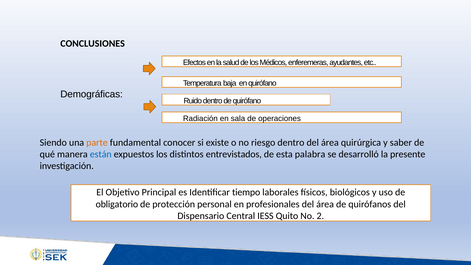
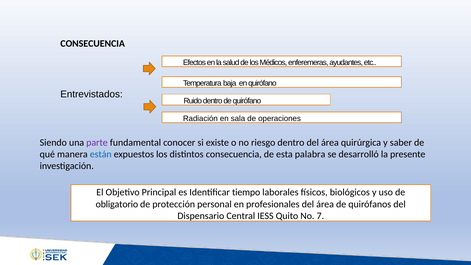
CONCLUSIONES at (93, 44): CONCLUSIONES -> CONSECUENCIA
Demográficas: Demográficas -> Entrevistados
parte colour: orange -> purple
distintos entrevistados: entrevistados -> consecuencia
2: 2 -> 7
